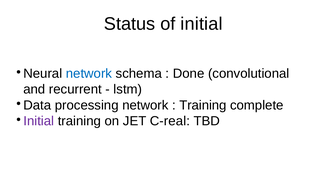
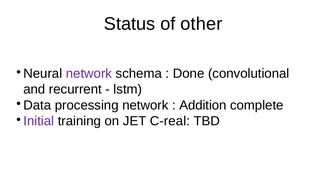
of initial: initial -> other
network at (89, 74) colour: blue -> purple
Training at (203, 105): Training -> Addition
